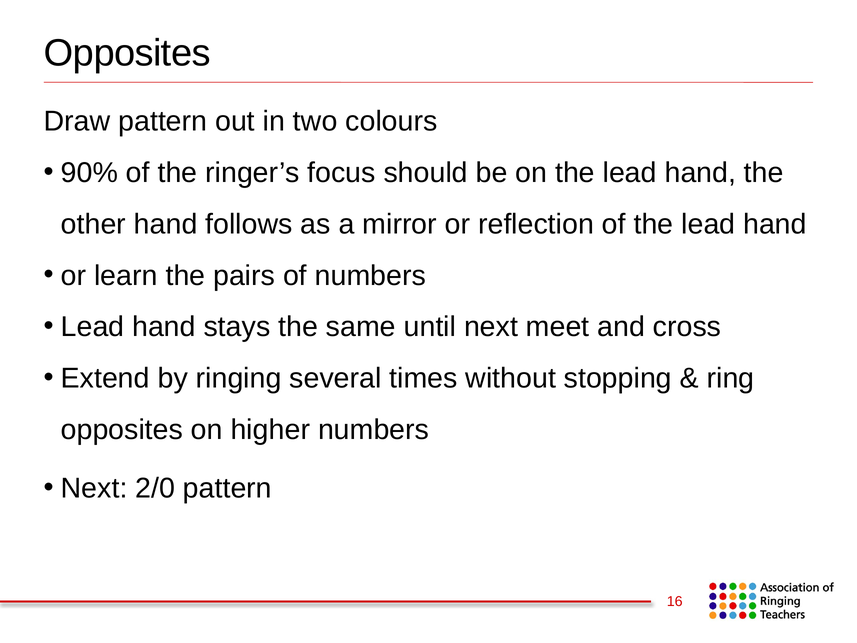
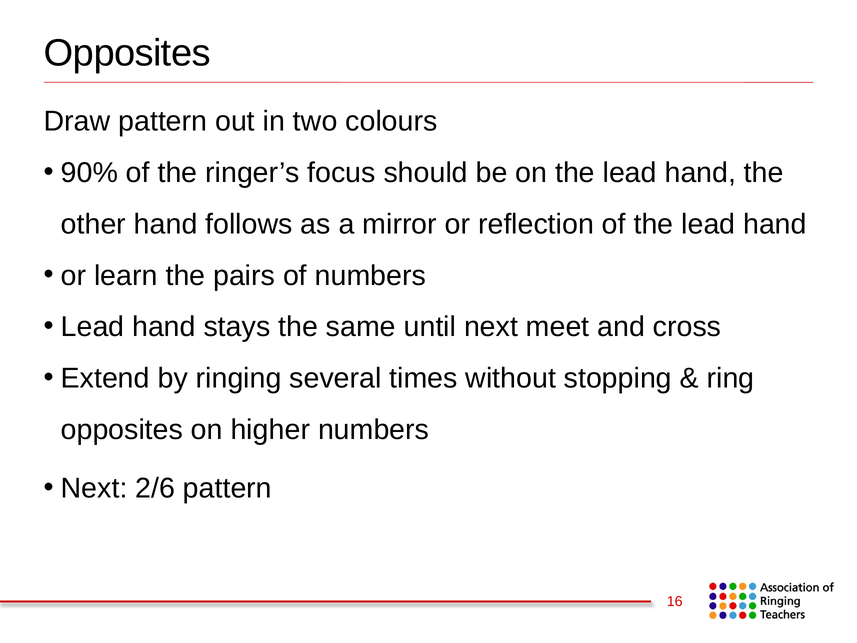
2/0: 2/0 -> 2/6
